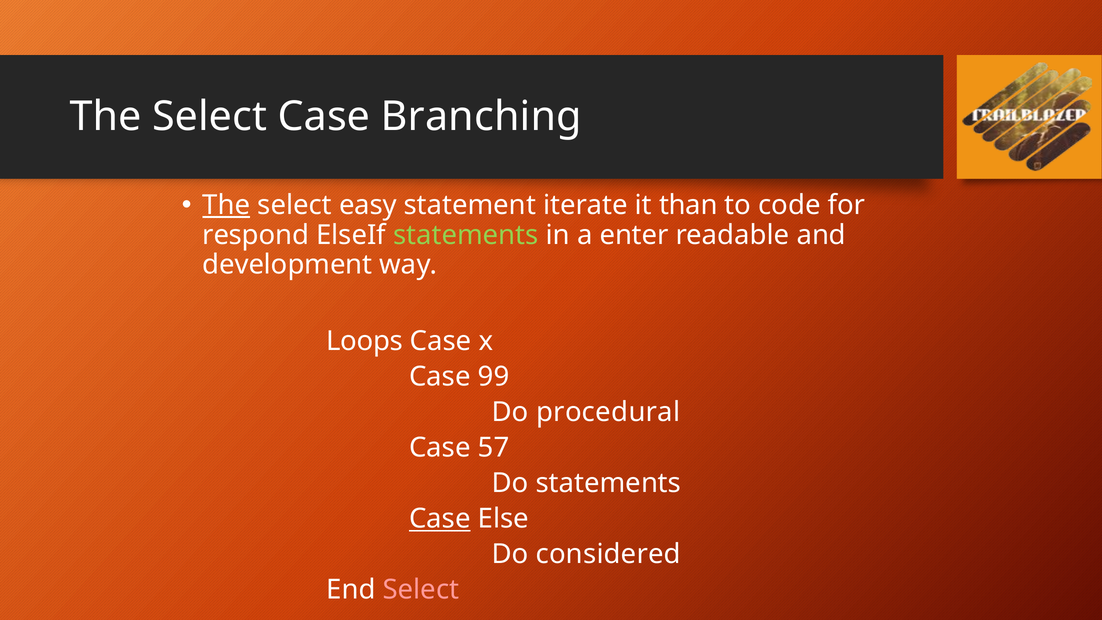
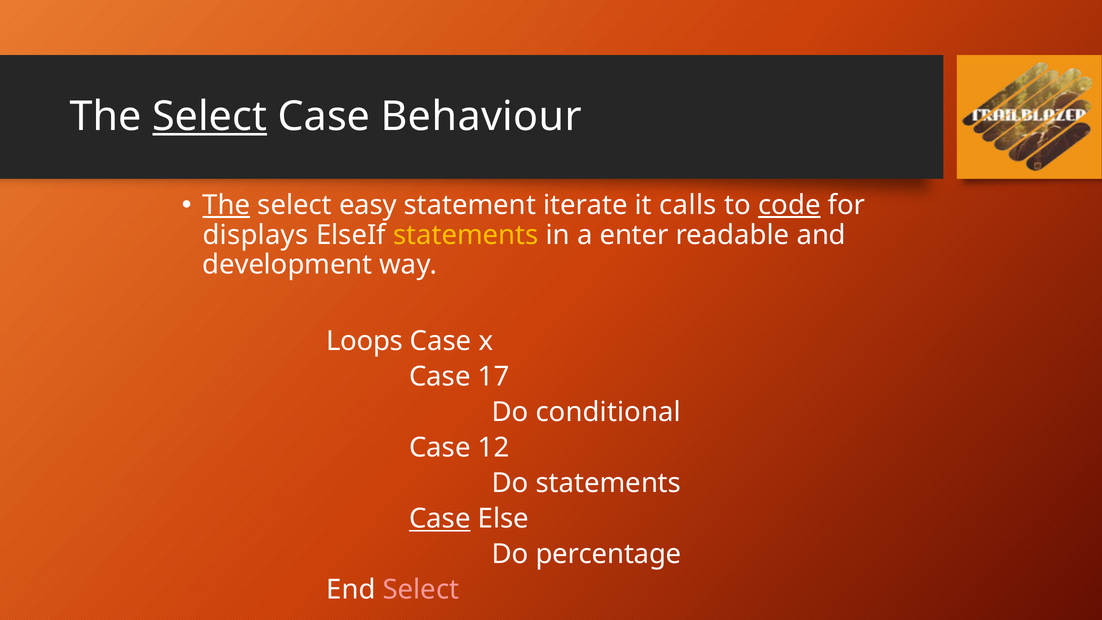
Select at (210, 117) underline: none -> present
Branching: Branching -> Behaviour
than: than -> calls
code underline: none -> present
respond: respond -> displays
statements at (466, 235) colour: light green -> yellow
99: 99 -> 17
procedural: procedural -> conditional
57: 57 -> 12
considered: considered -> percentage
